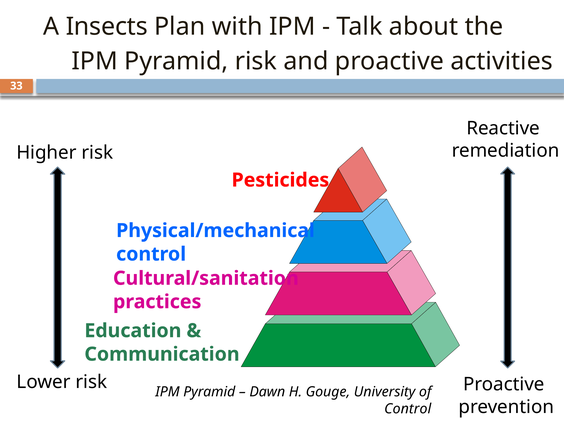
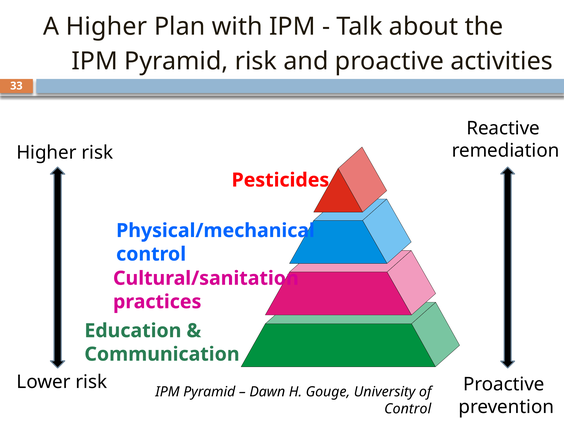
A Insects: Insects -> Higher
